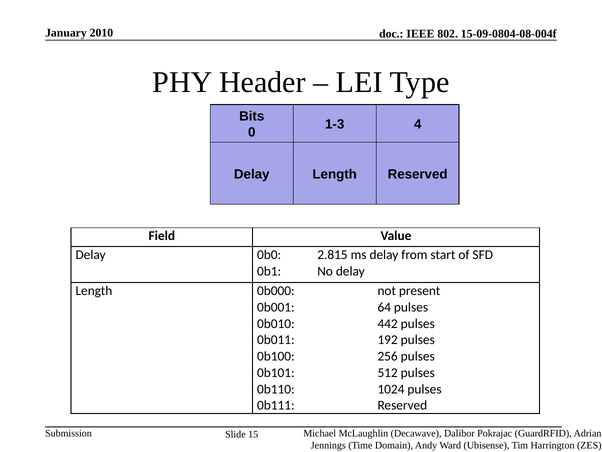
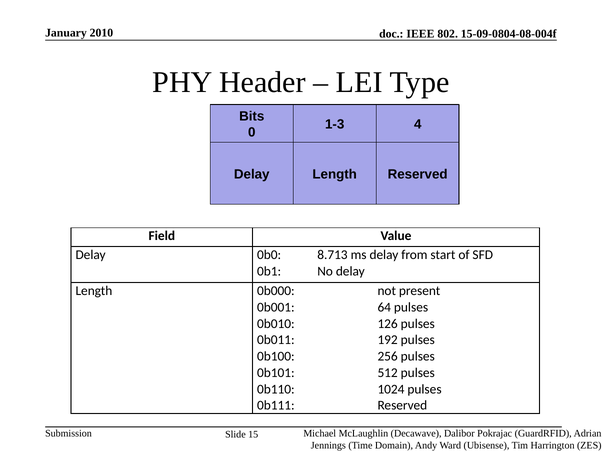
2.815: 2.815 -> 8.713
442: 442 -> 126
